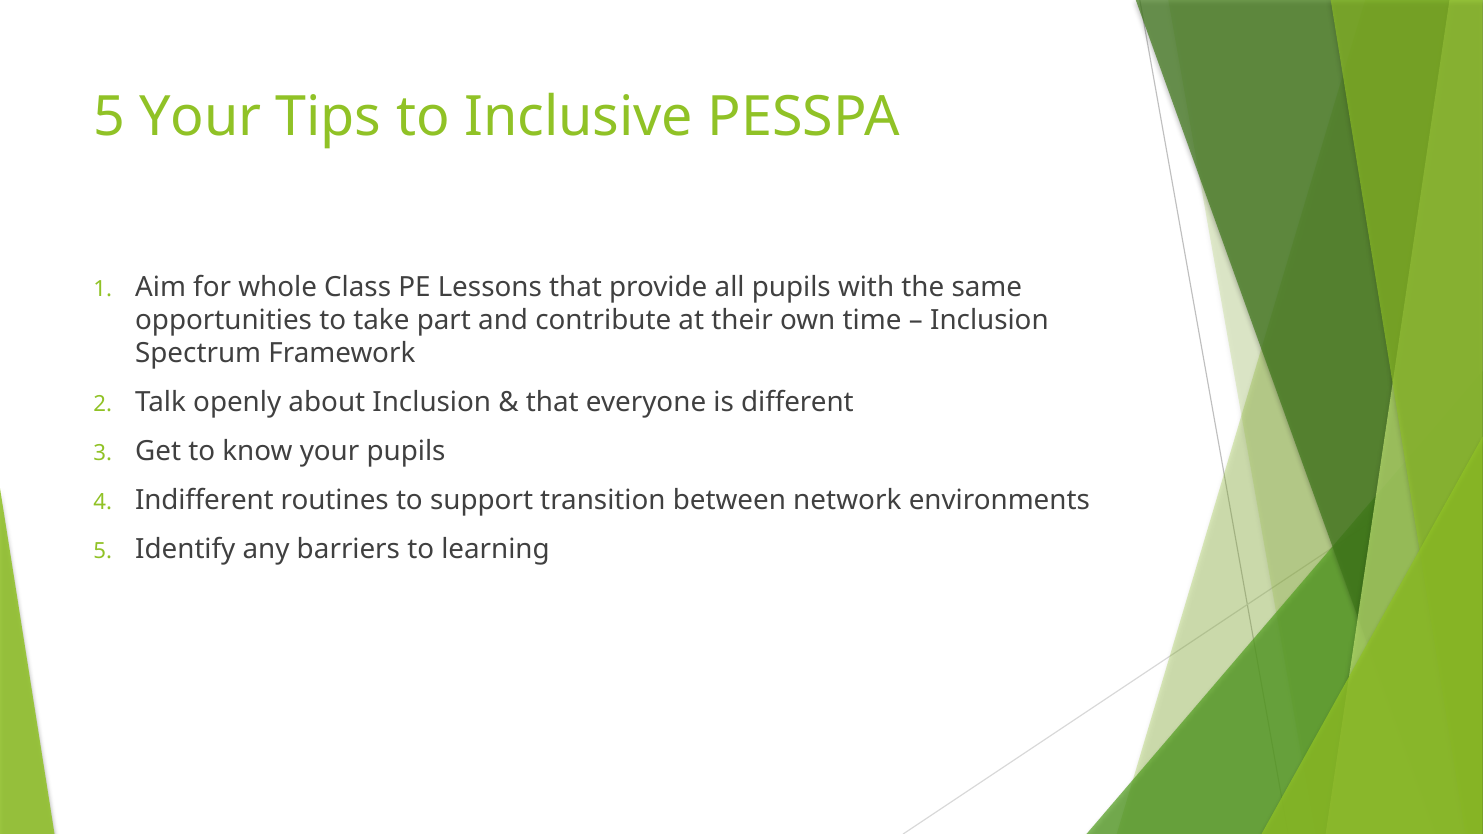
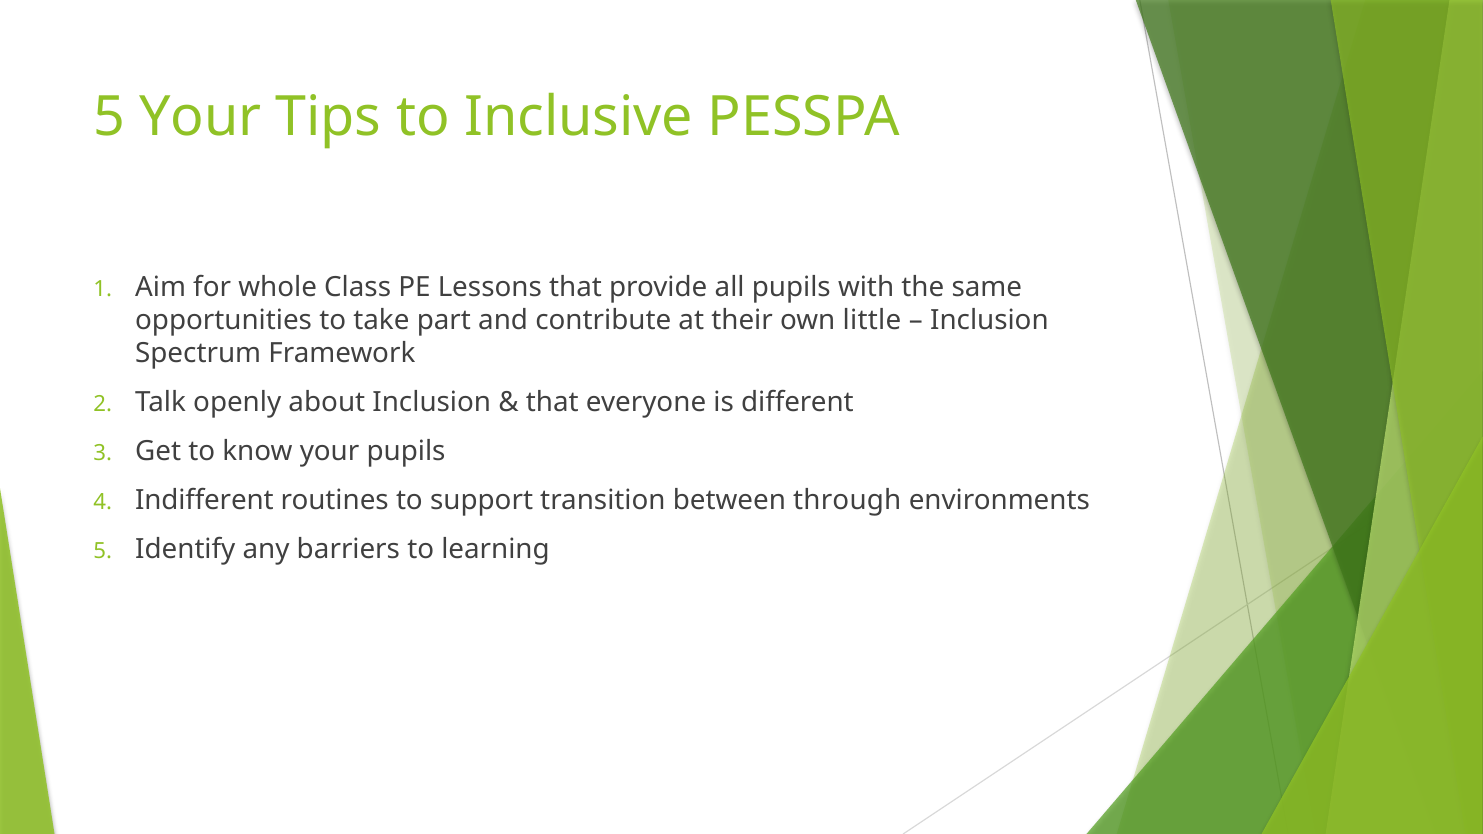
time: time -> little
network: network -> through
